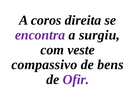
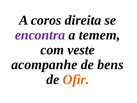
surgiu: surgiu -> temem
compassivo: compassivo -> acompanhe
Ofir colour: purple -> orange
